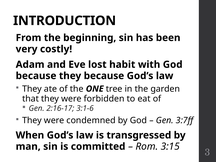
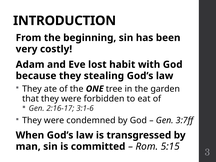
they because: because -> stealing
3:15: 3:15 -> 5:15
